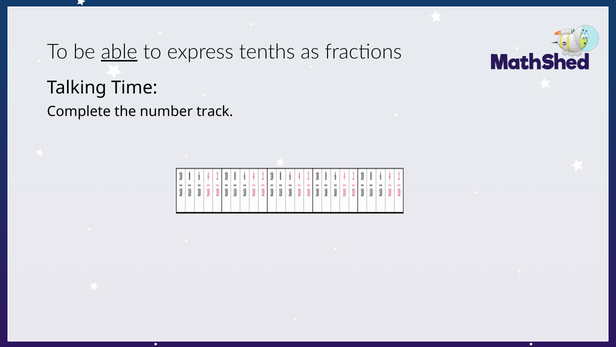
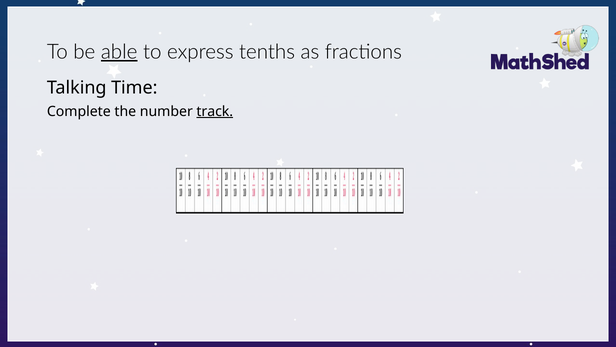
track underline: none -> present
